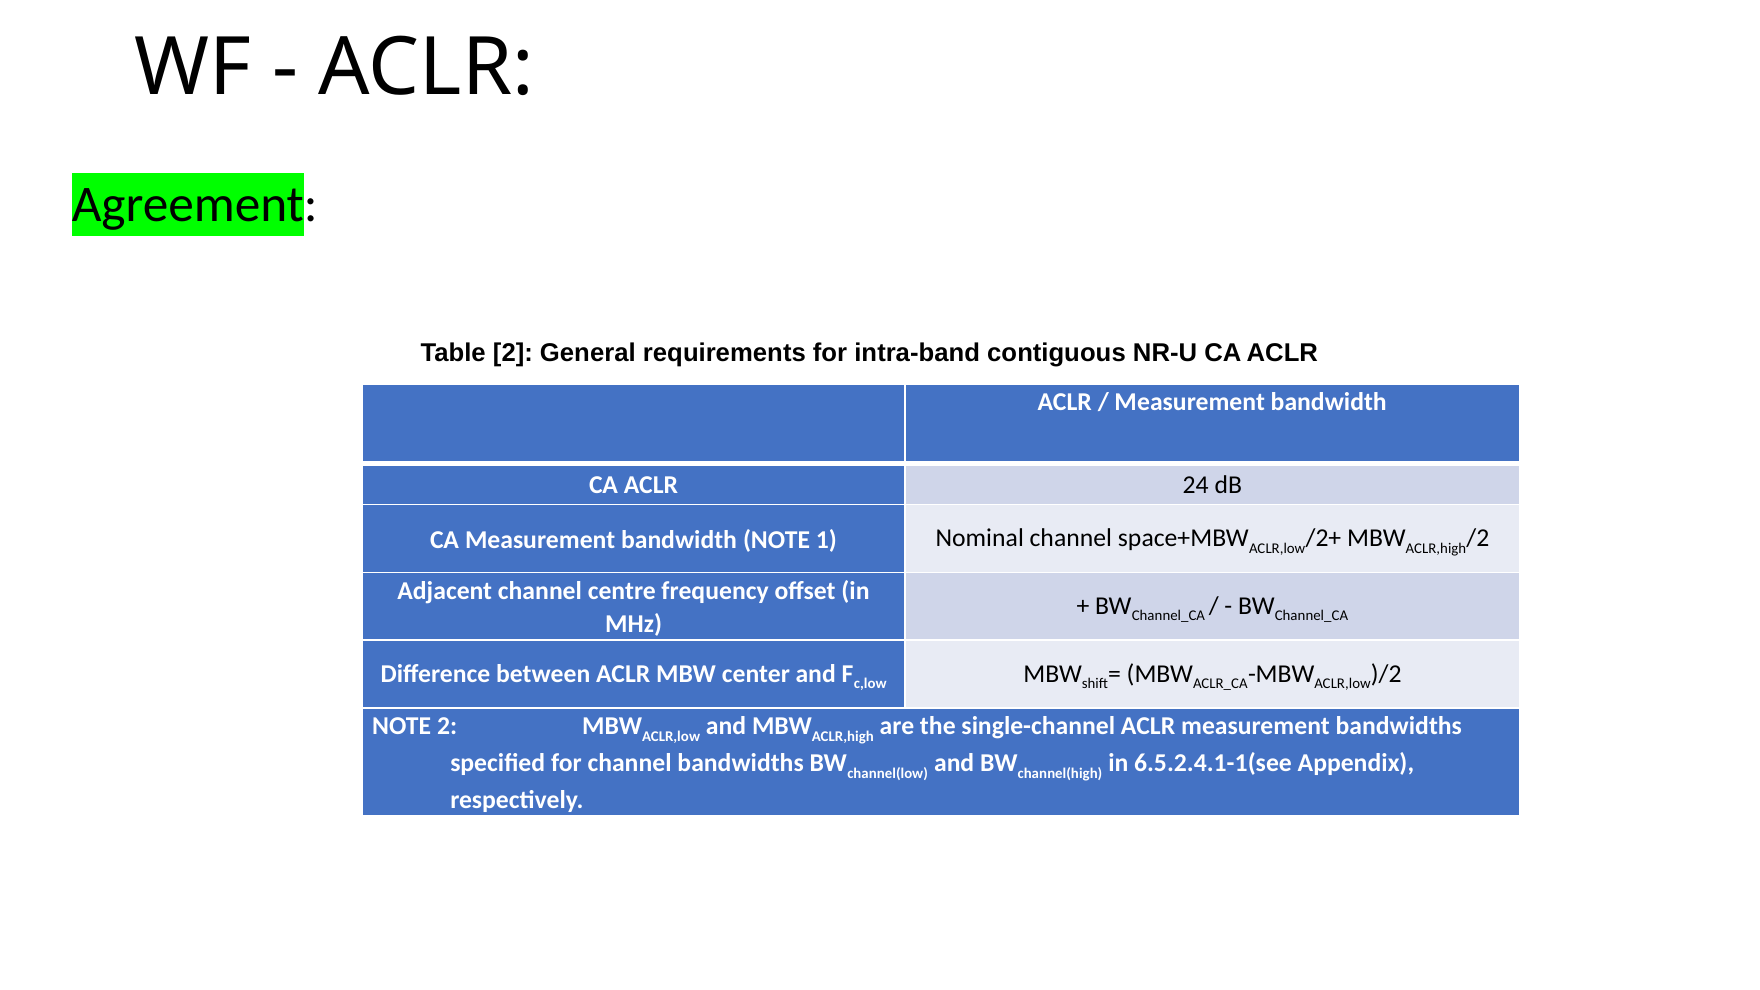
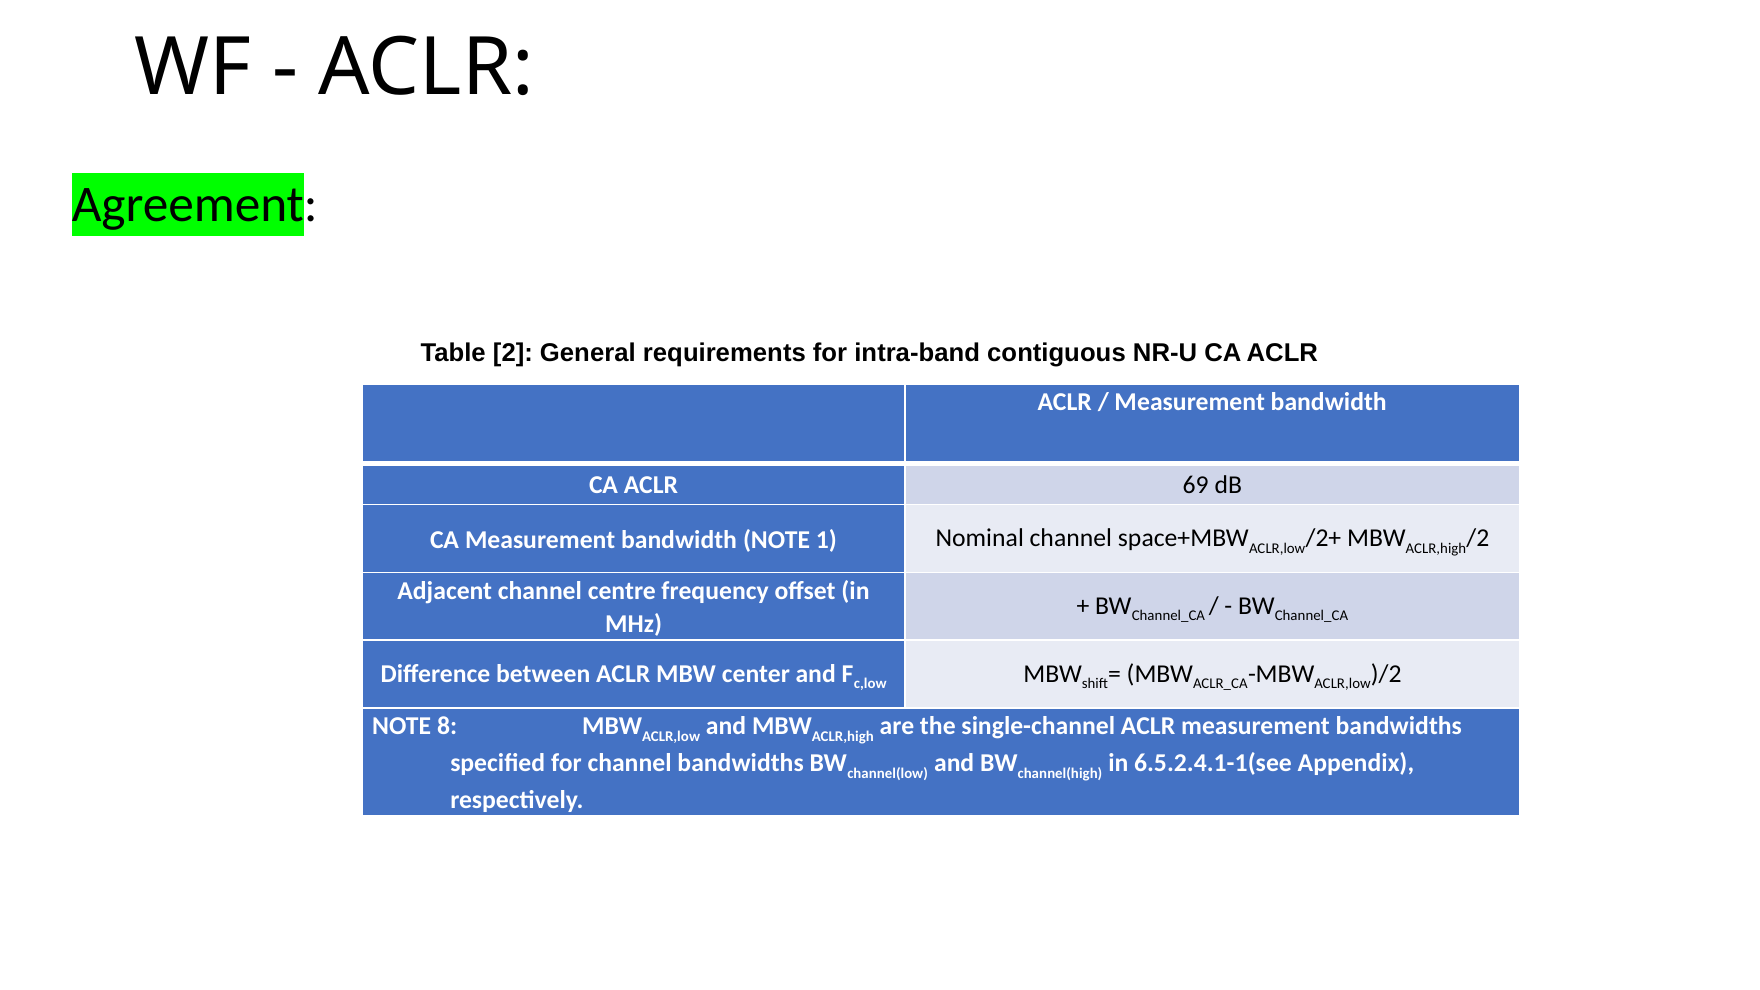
24: 24 -> 69
NOTE 2: 2 -> 8
